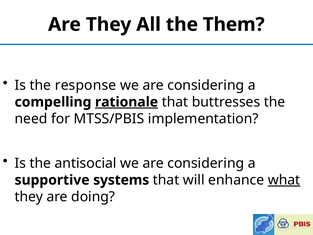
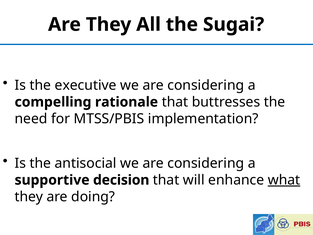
Them: Them -> Sugai
response: response -> executive
rationale underline: present -> none
systems: systems -> decision
